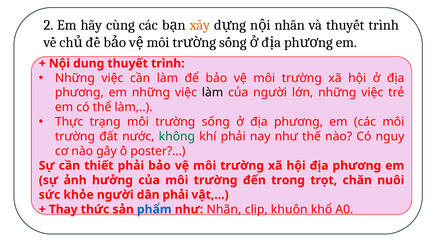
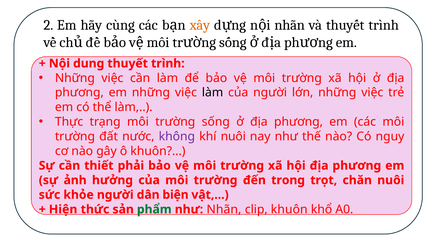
không colour: green -> purple
khí phải: phải -> nuôi
ô poster: poster -> khuôn
dân phải: phải -> biện
Thay: Thay -> Hiện
phẩm colour: blue -> green
